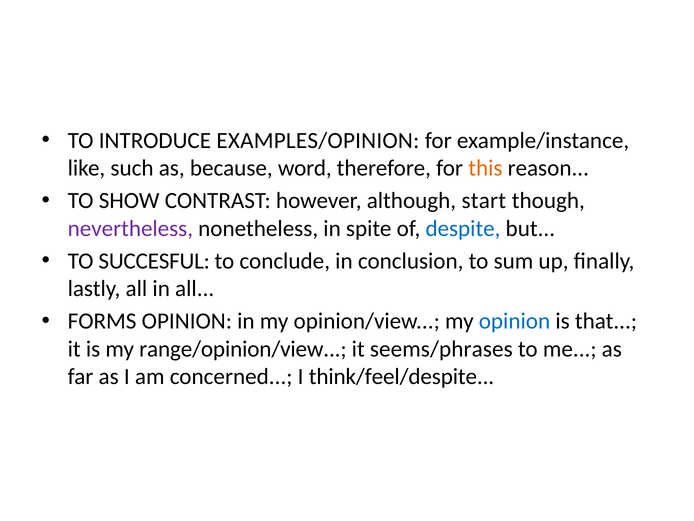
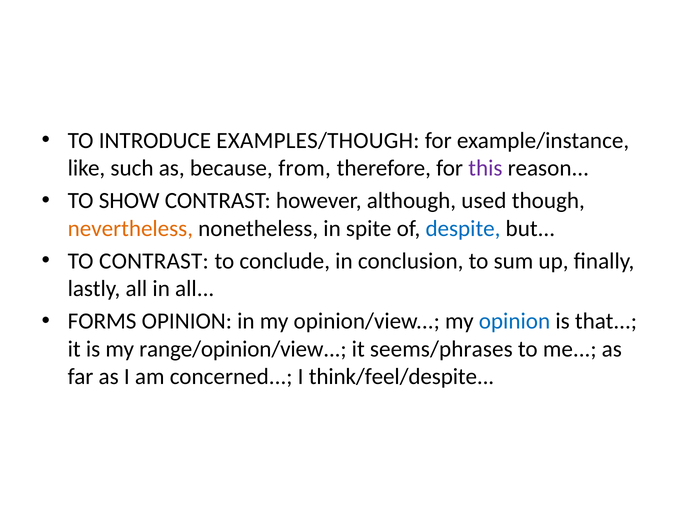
EXAMPLES/OPINION: EXAMPLES/OPINION -> EXAMPLES/THOUGH
word: word -> from
this colour: orange -> purple
start: start -> used
nevertheless colour: purple -> orange
TO SUCCESFUL: SUCCESFUL -> CONTRAST
